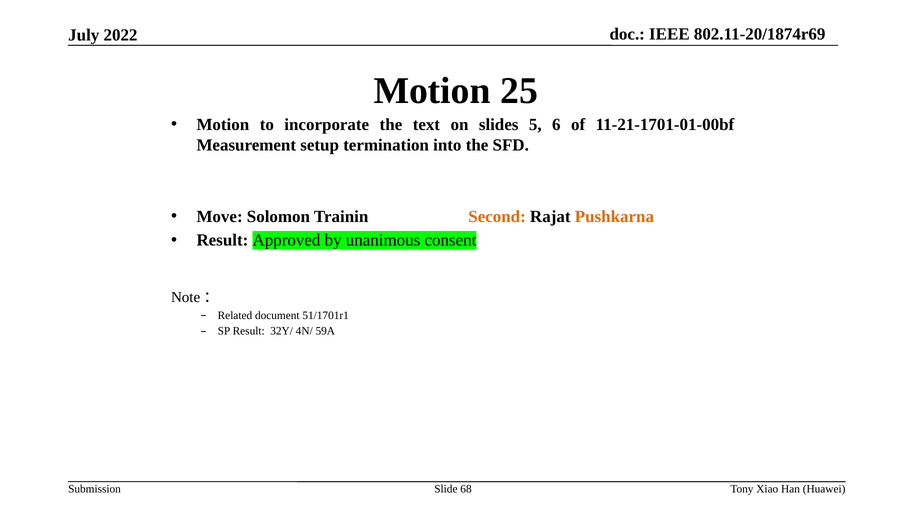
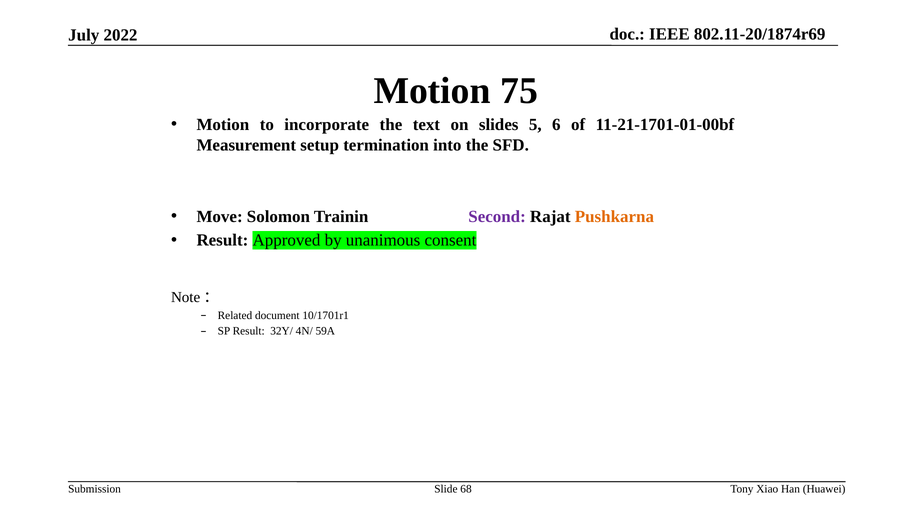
25: 25 -> 75
Second colour: orange -> purple
51/1701r1: 51/1701r1 -> 10/1701r1
